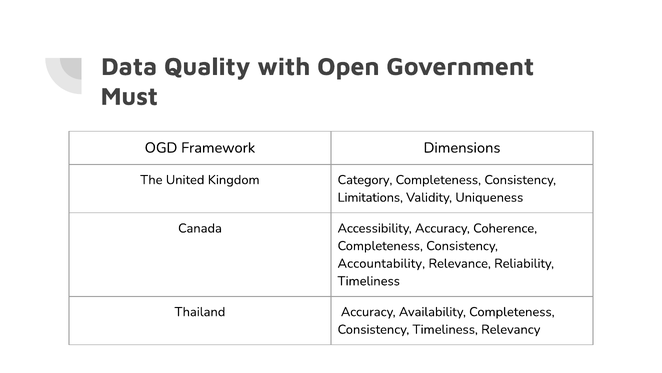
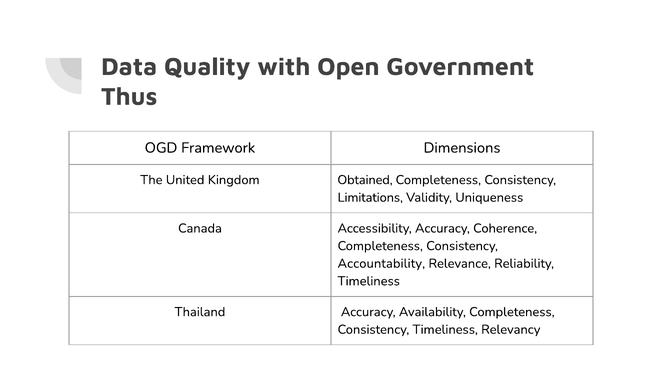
Must: Must -> Thus
Category: Category -> Obtained
